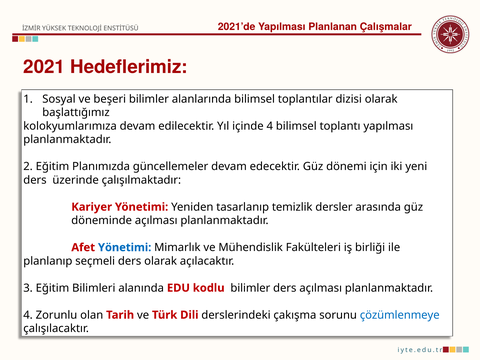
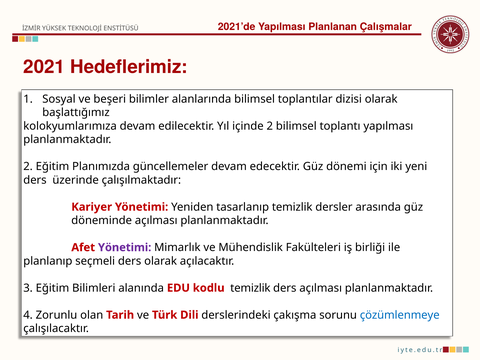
içinde 4: 4 -> 2
Yönetimi at (125, 247) colour: blue -> purple
kodlu bilimler: bilimler -> temizlik
